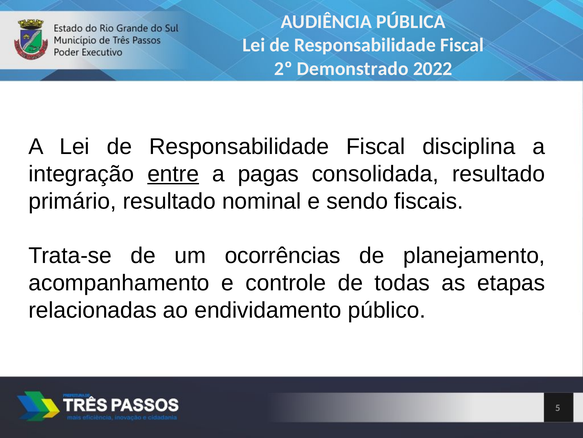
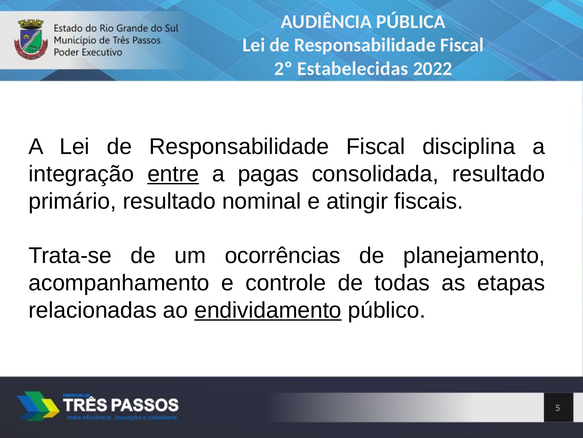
Demonstrado: Demonstrado -> Estabelecidas
sendo: sendo -> atingir
endividamento underline: none -> present
